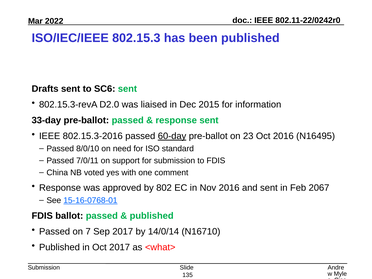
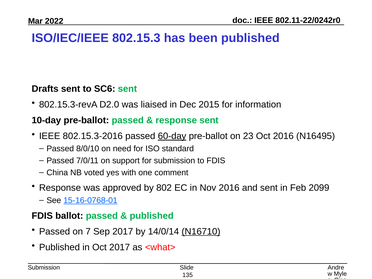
33-day: 33-day -> 10-day
2067: 2067 -> 2099
N16710 underline: none -> present
